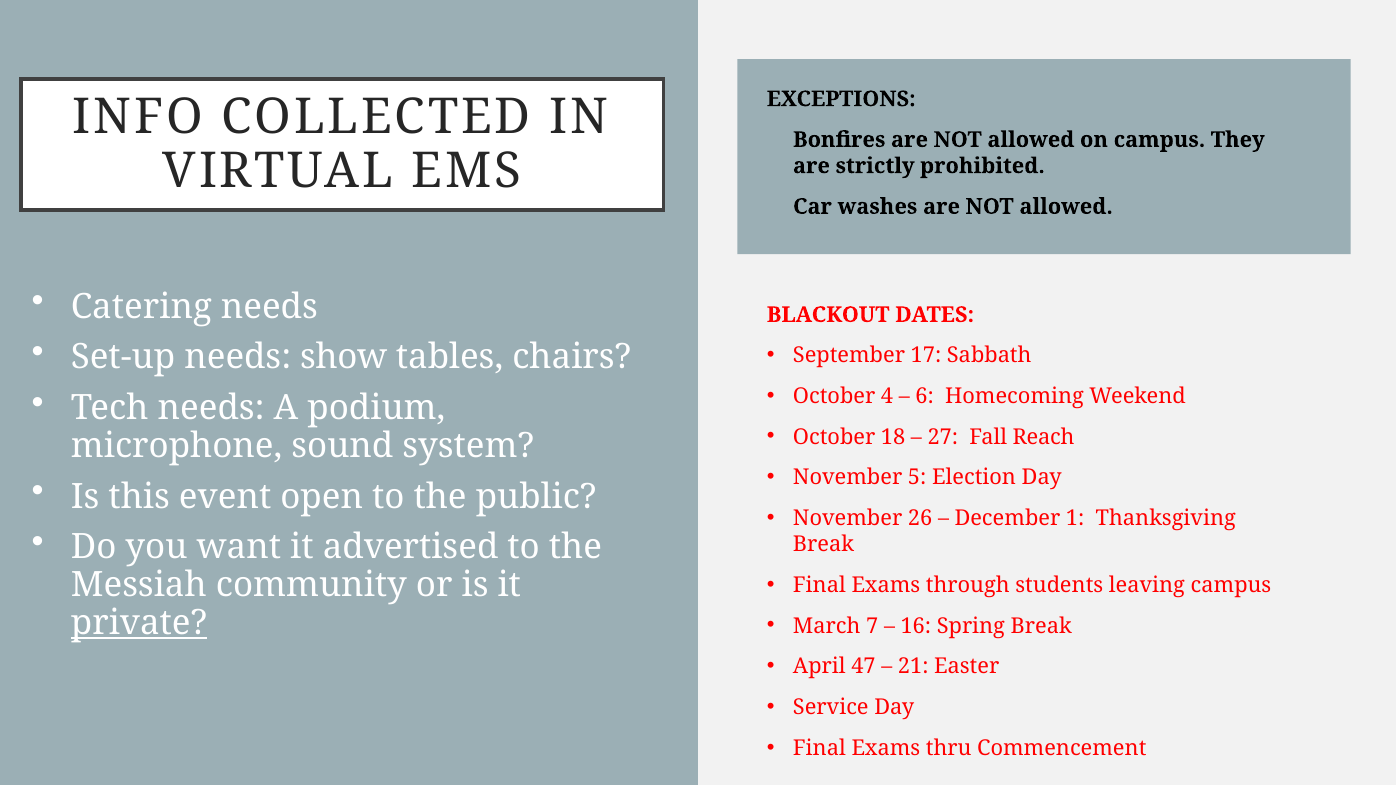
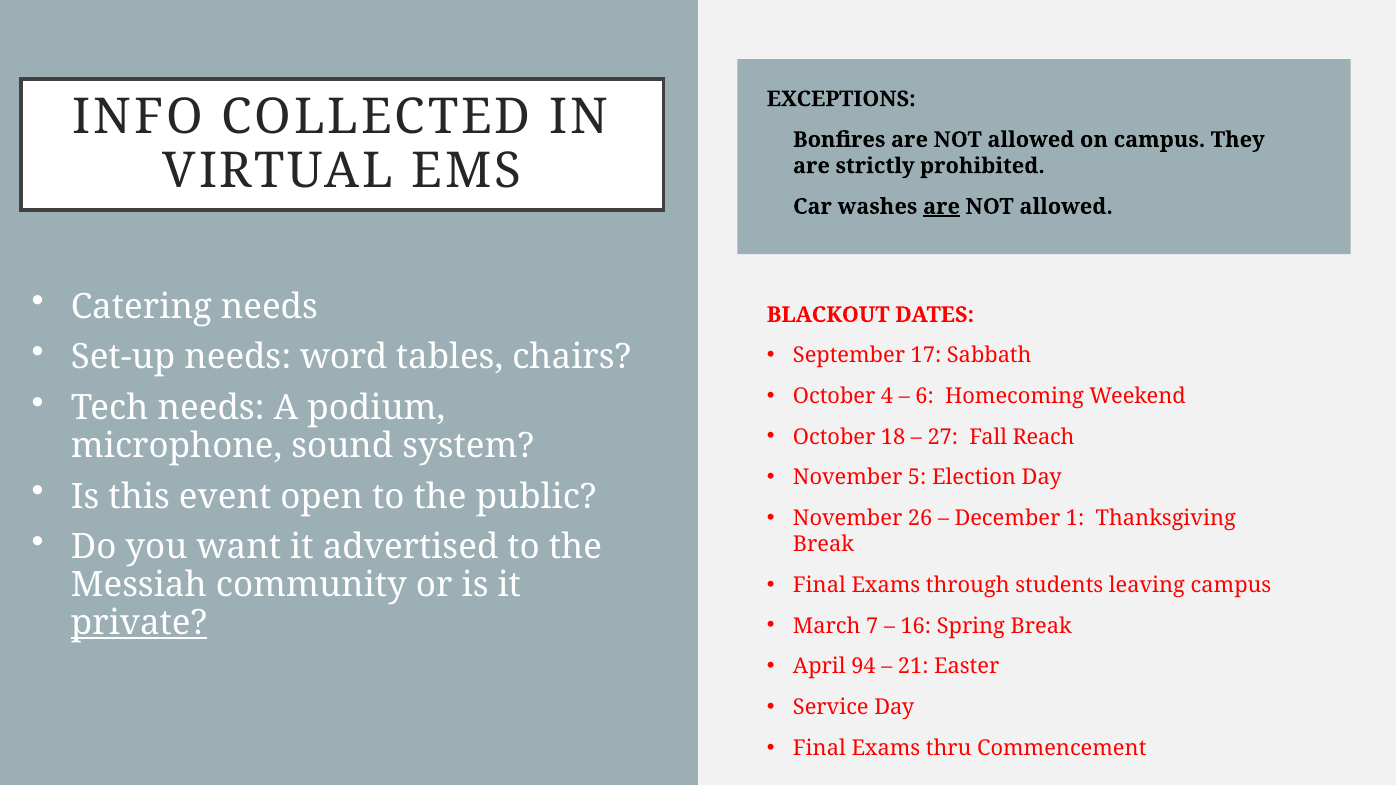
are at (941, 207) underline: none -> present
show: show -> word
47: 47 -> 94
